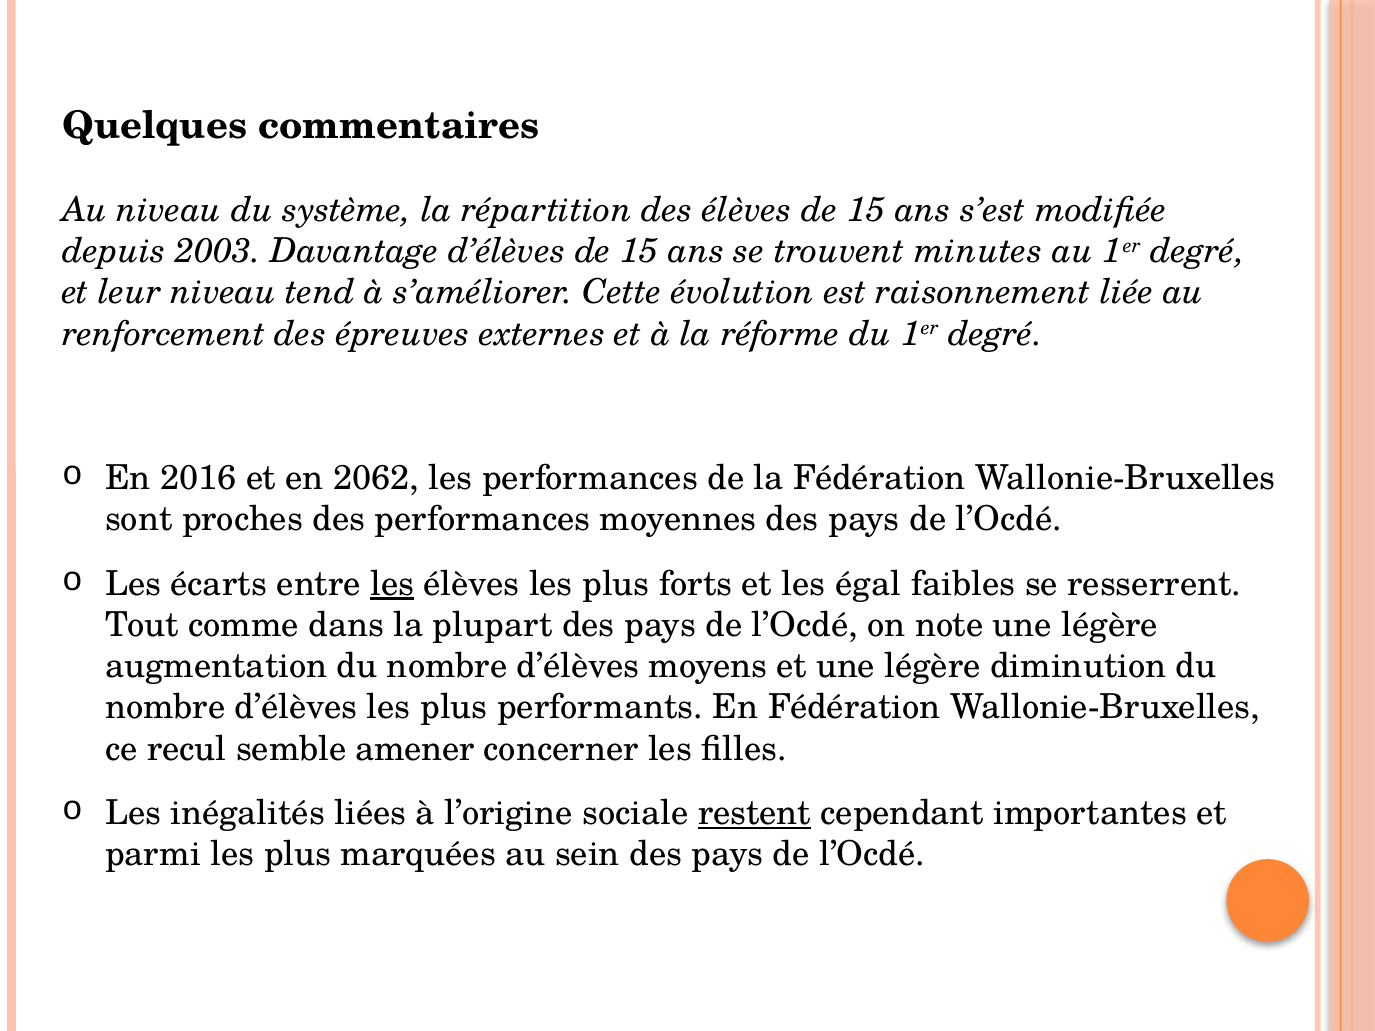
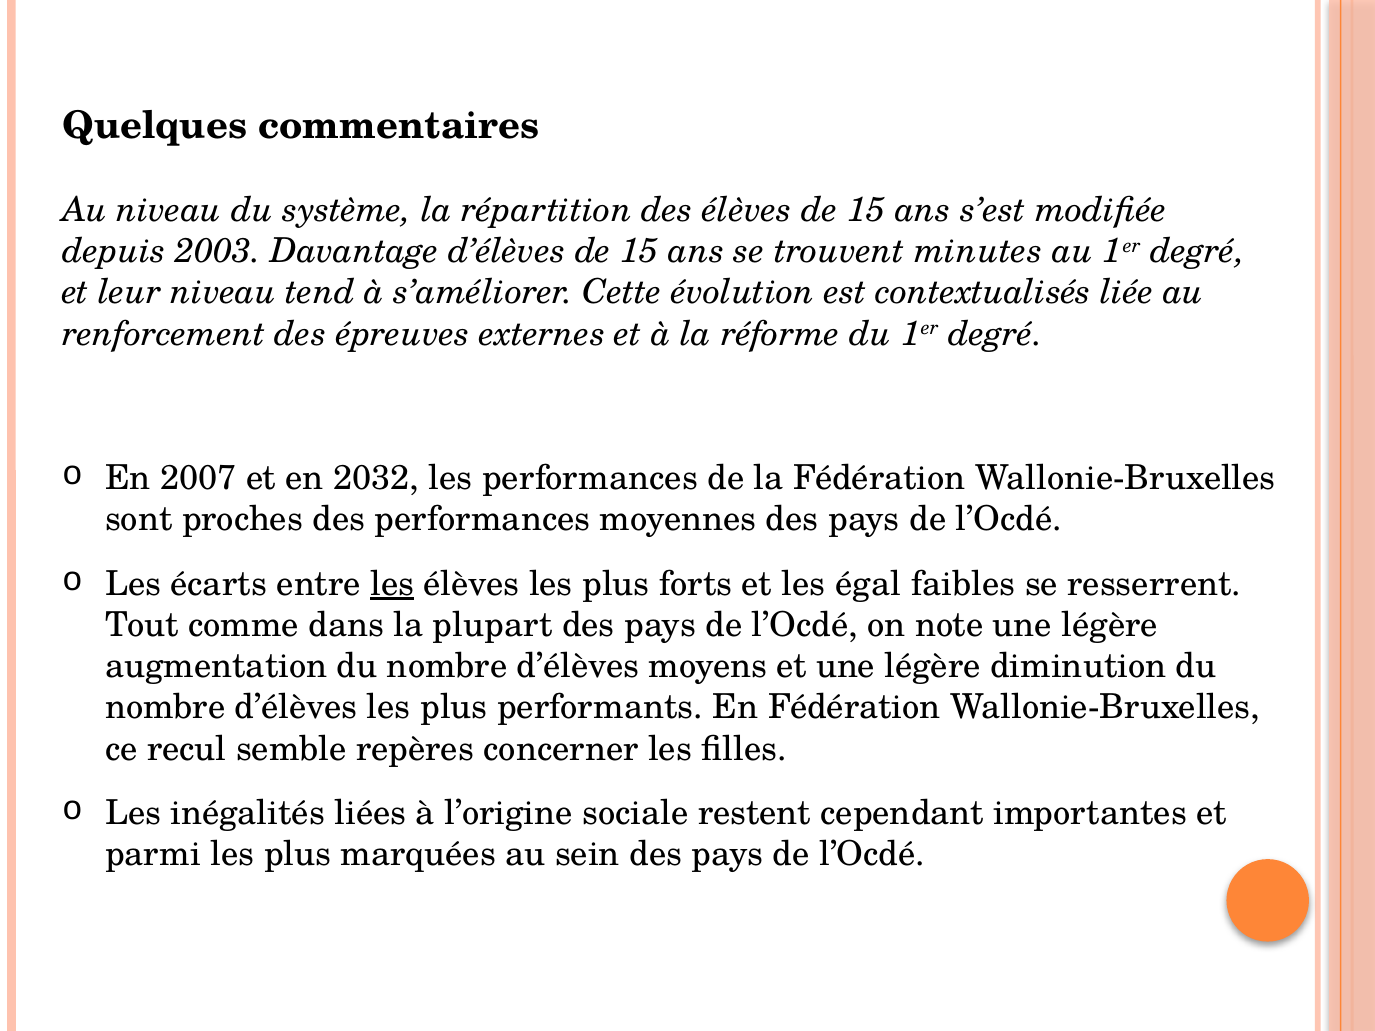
raisonnement: raisonnement -> contextualisés
2016: 2016 -> 2007
2062: 2062 -> 2032
amener: amener -> repères
restent underline: present -> none
